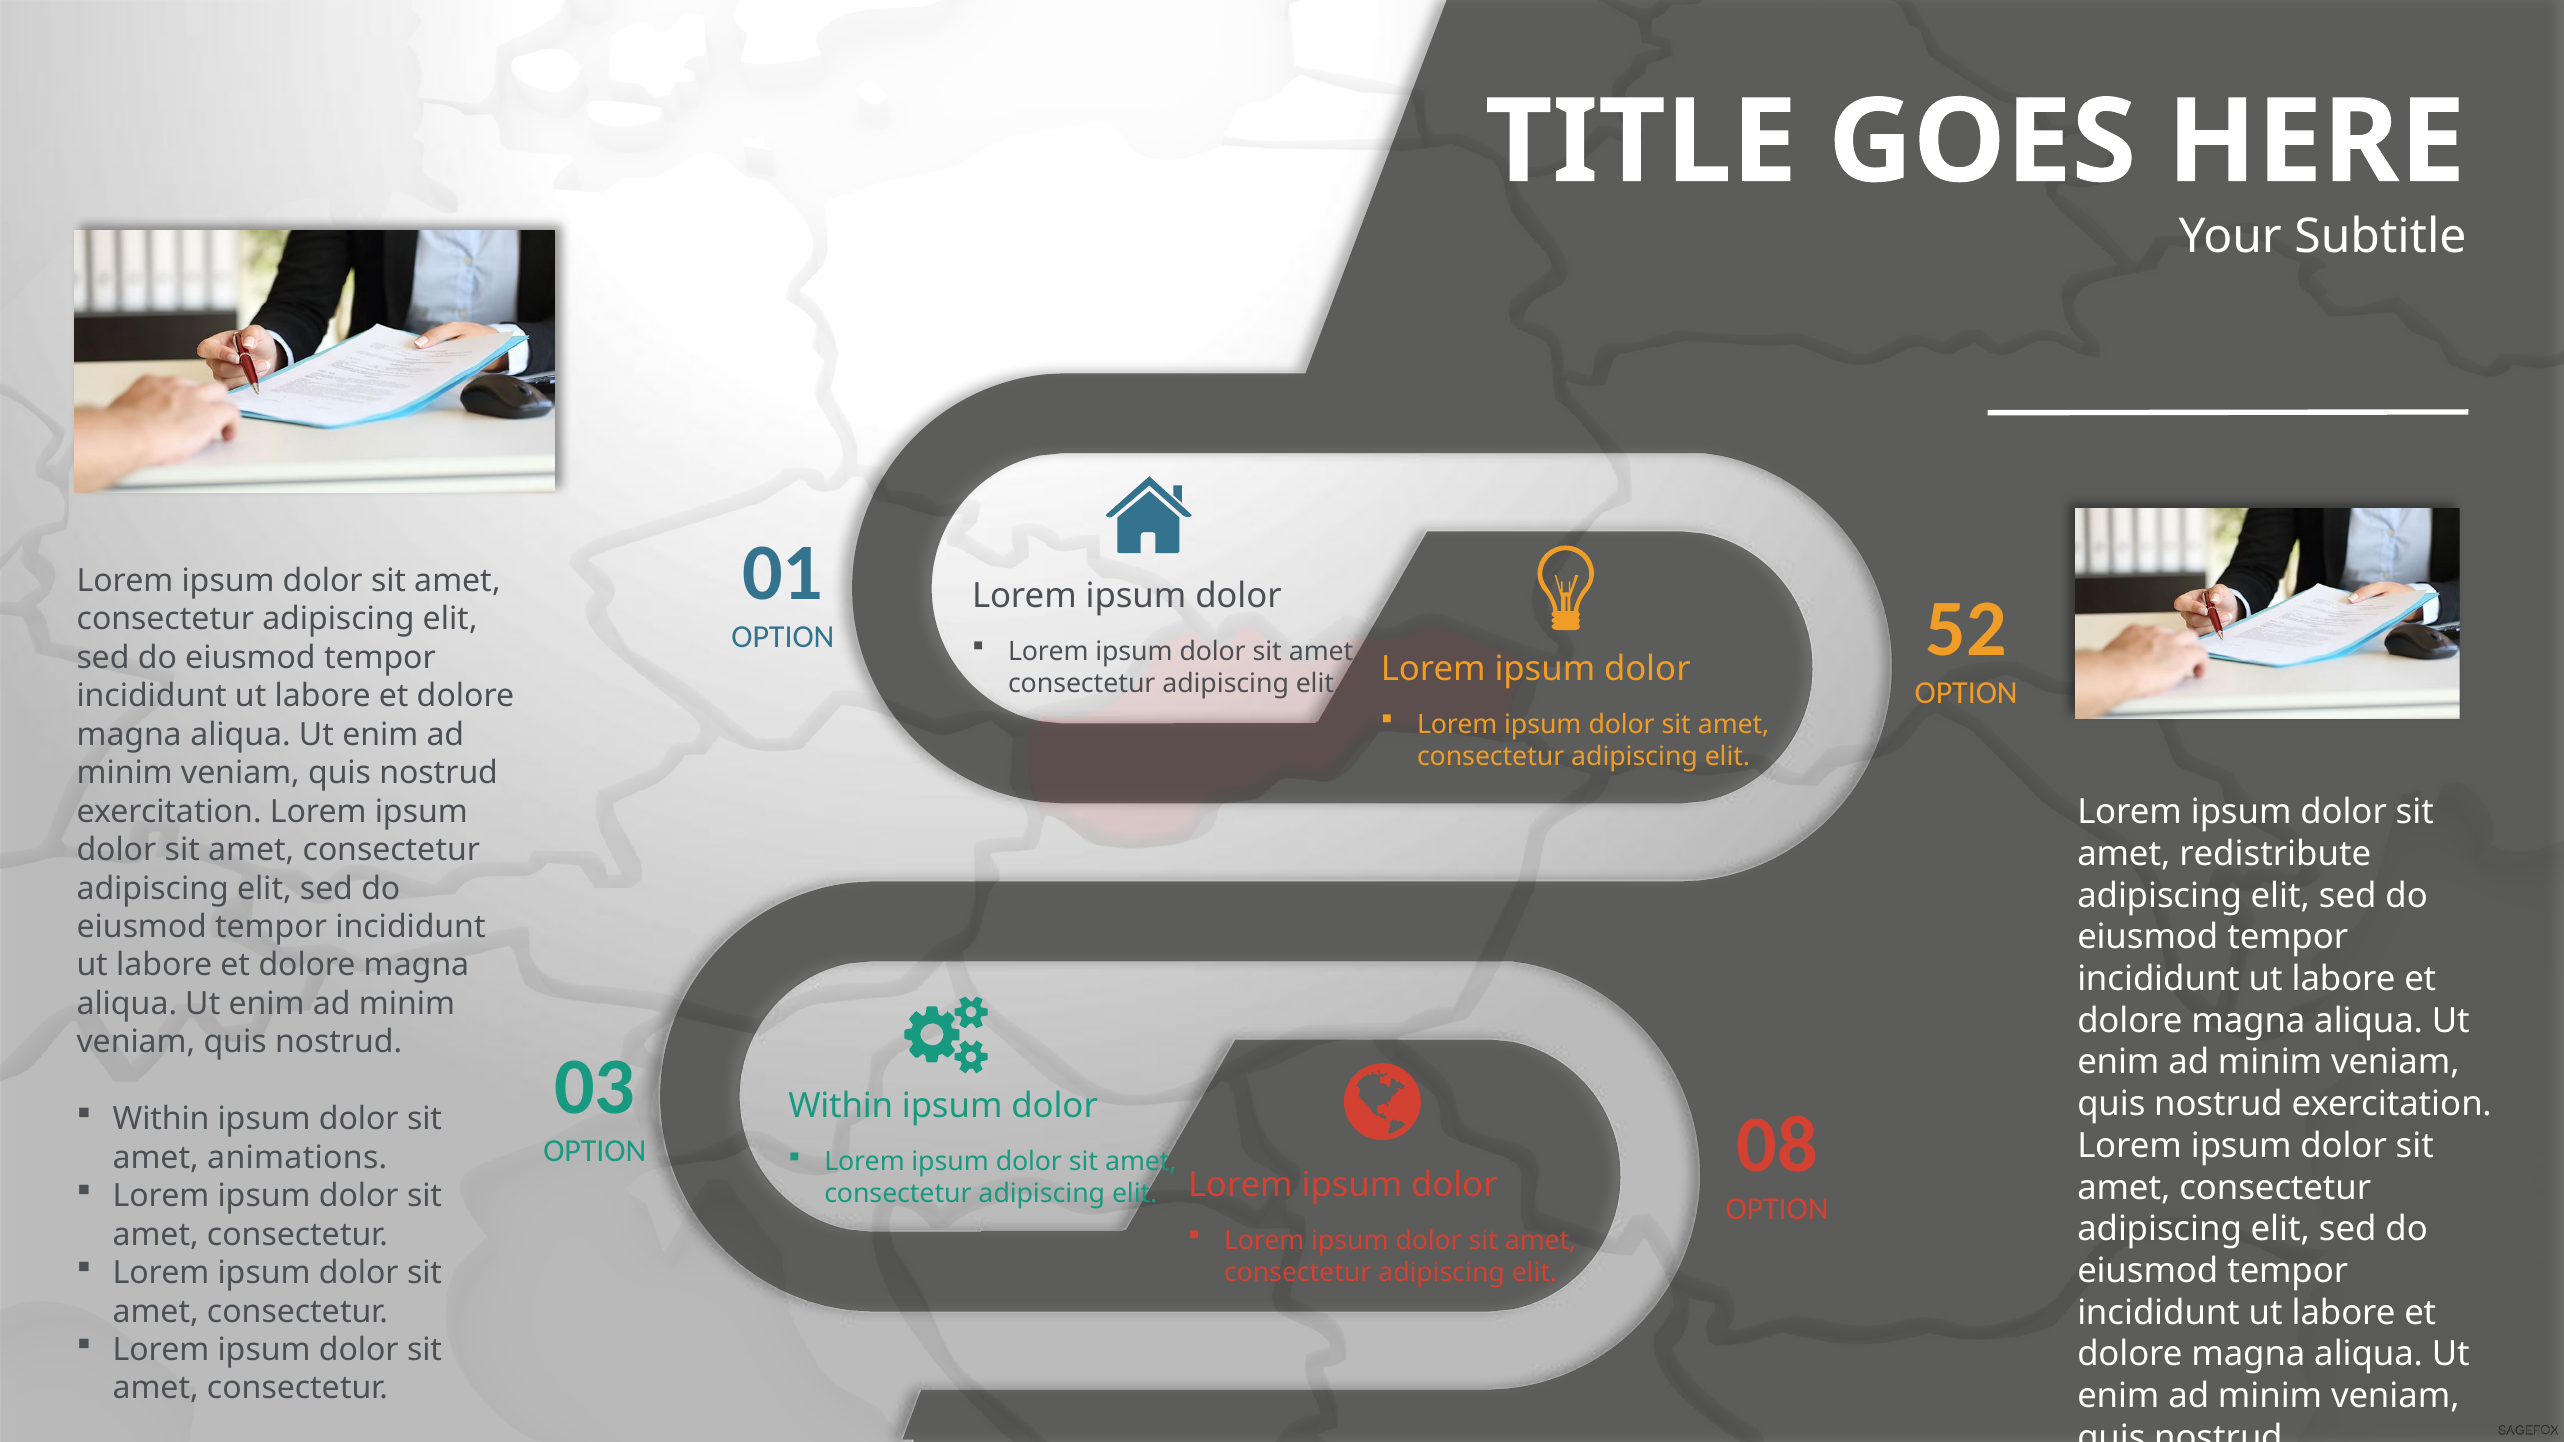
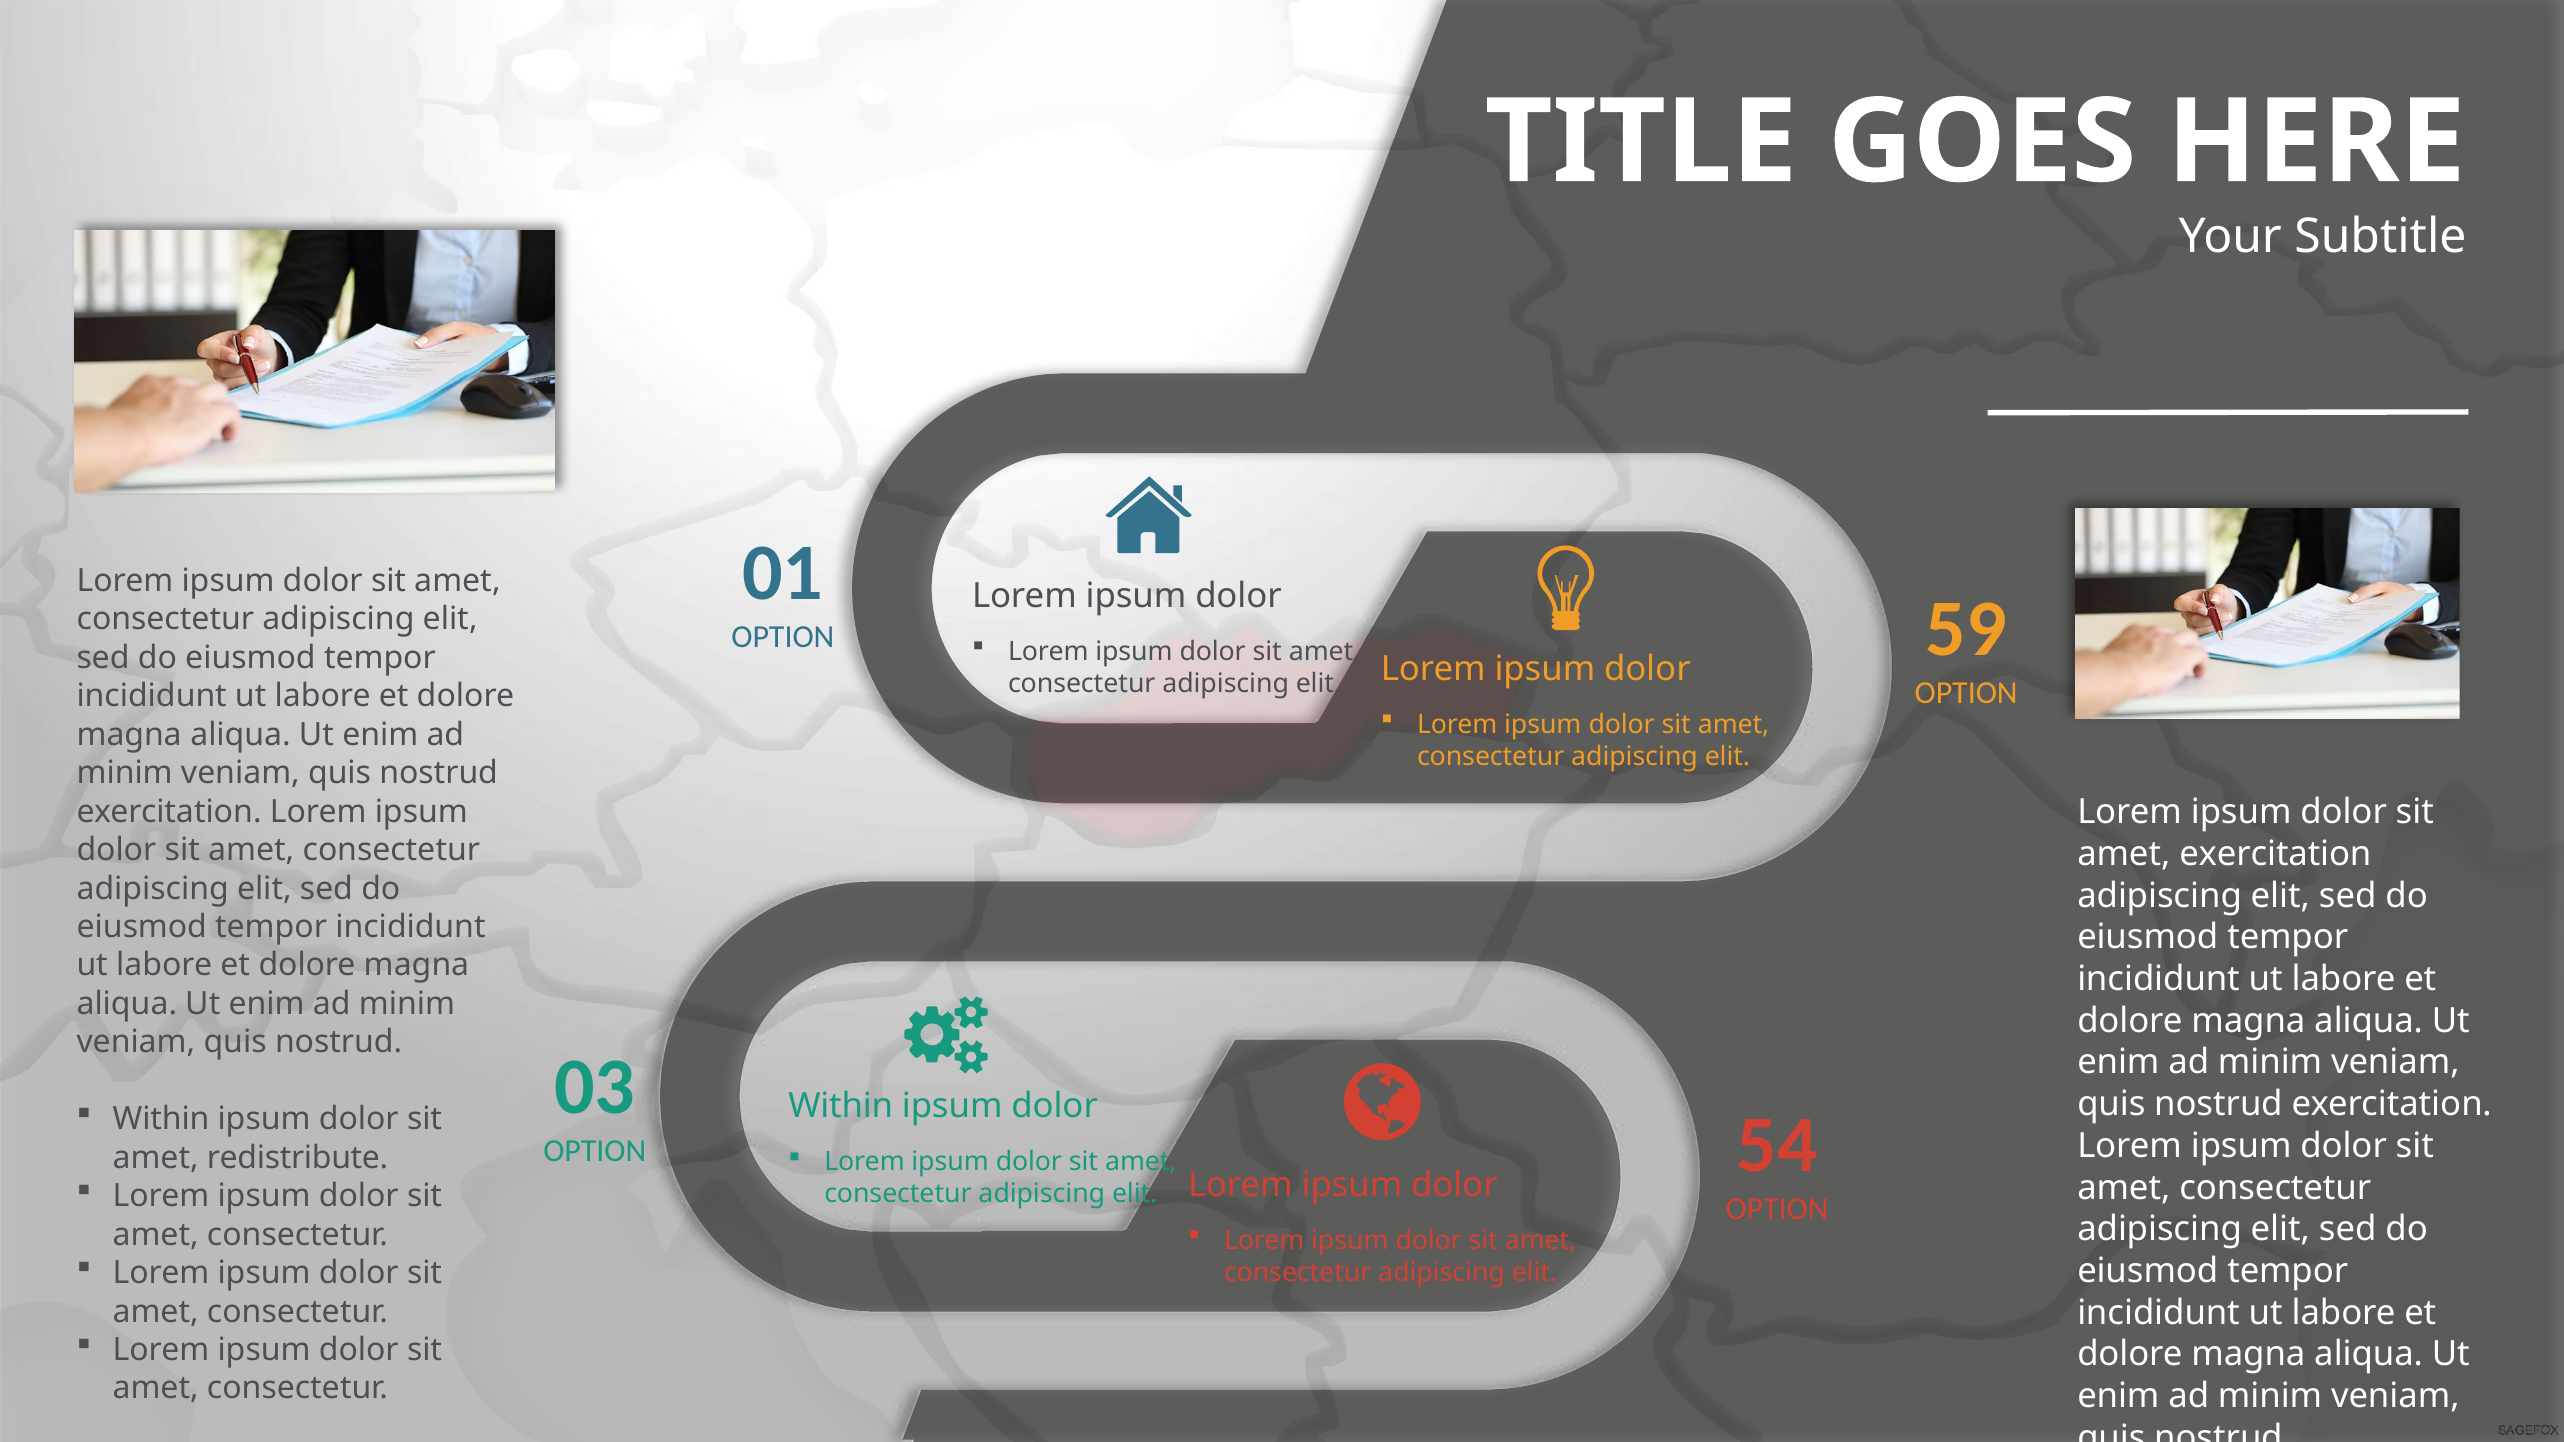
52: 52 -> 59
amet redistribute: redistribute -> exercitation
08: 08 -> 54
animations: animations -> redistribute
